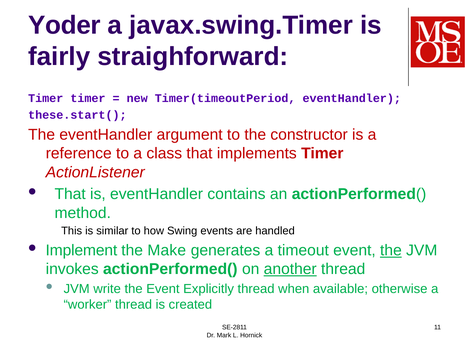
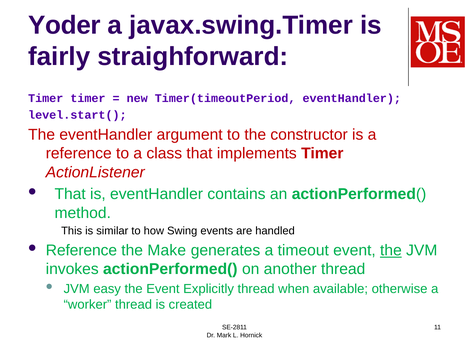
these.start(: these.start( -> level.start(
Implement at (81, 250): Implement -> Reference
another underline: present -> none
write: write -> easy
